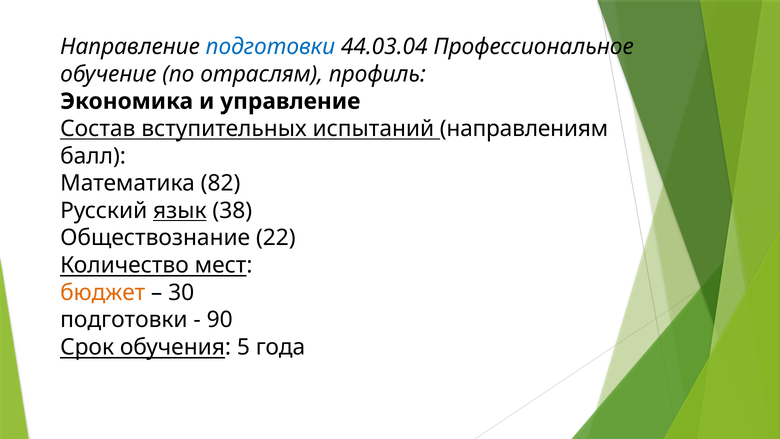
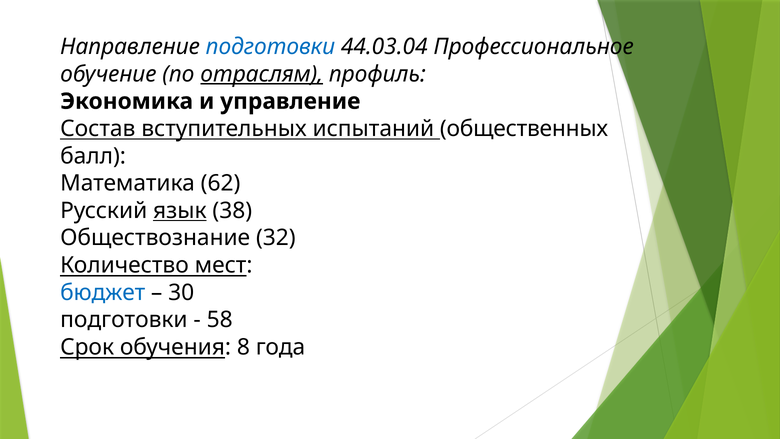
отраслям underline: none -> present
направлениям: направлениям -> общественных
82: 82 -> 62
22: 22 -> 32
бюджет colour: orange -> blue
90: 90 -> 58
5: 5 -> 8
